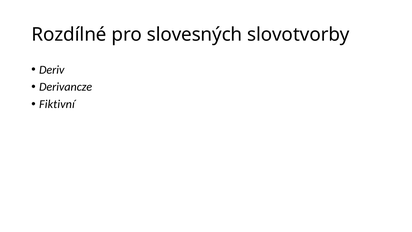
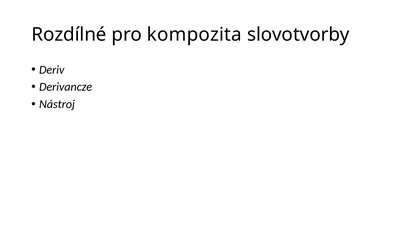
slovesných: slovesných -> kompozita
Fiktivní: Fiktivní -> Nástroj
